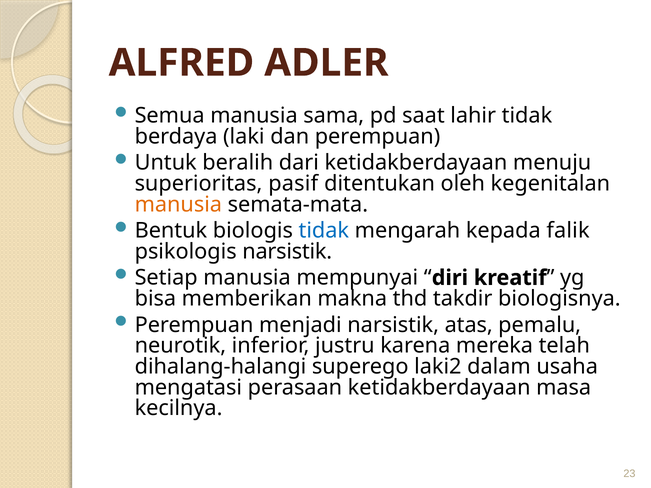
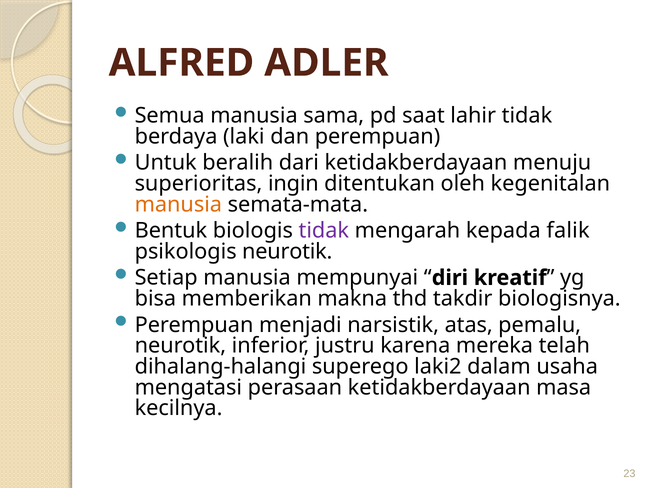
pasif: pasif -> ingin
tidak at (324, 231) colour: blue -> purple
psikologis narsistik: narsistik -> neurotik
